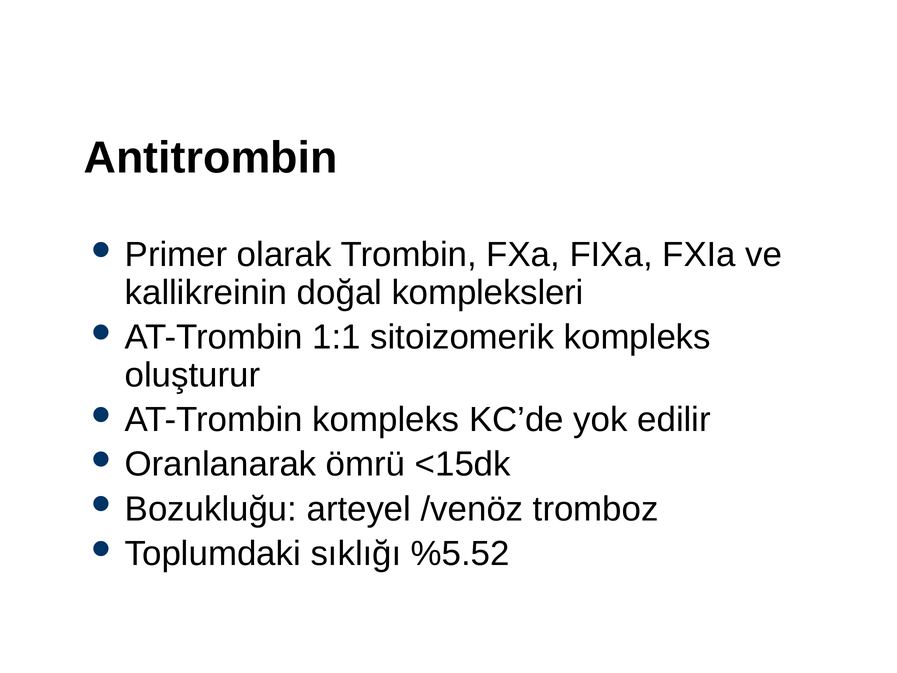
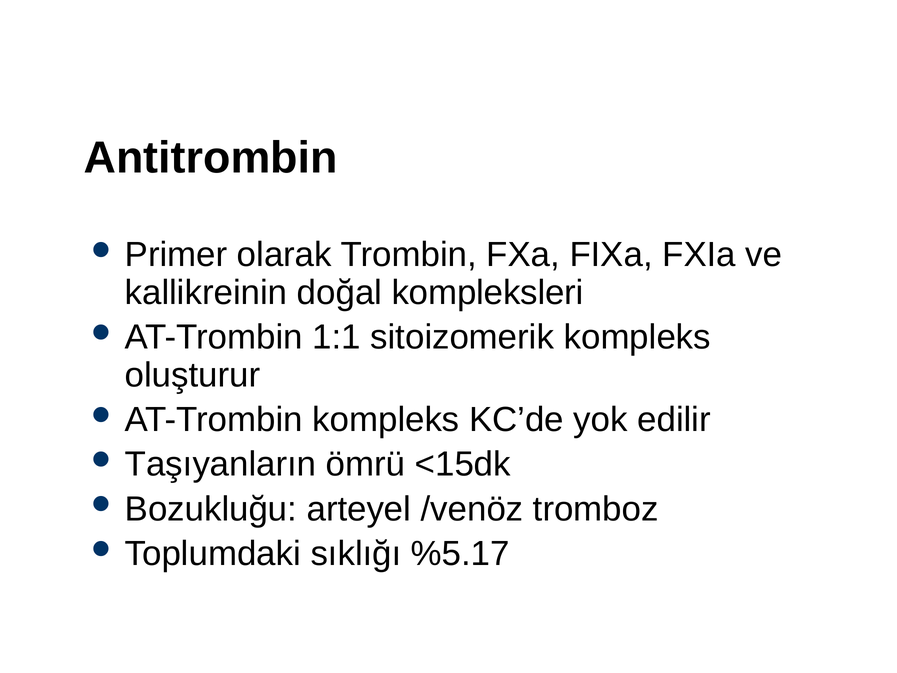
Oranlanarak: Oranlanarak -> Taşıyanların
%5.52: %5.52 -> %5.17
